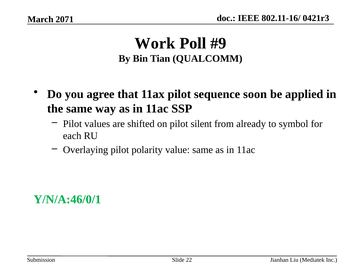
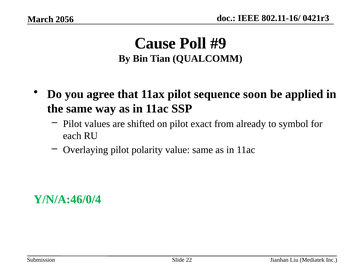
2071: 2071 -> 2056
Work: Work -> Cause
silent: silent -> exact
Y/N/A:46/0/1: Y/N/A:46/0/1 -> Y/N/A:46/0/4
